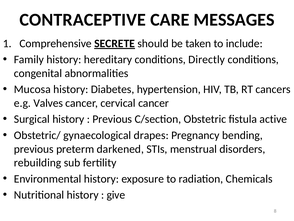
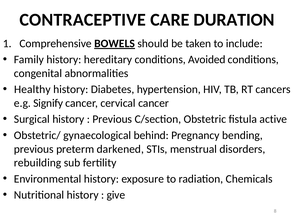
MESSAGES: MESSAGES -> DURATION
SECRETE: SECRETE -> BOWELS
Directly: Directly -> Avoided
Mucosa: Mucosa -> Healthy
Valves: Valves -> Signify
drapes: drapes -> behind
